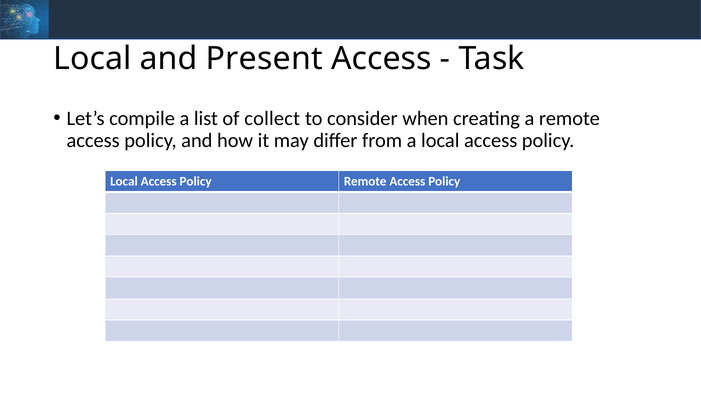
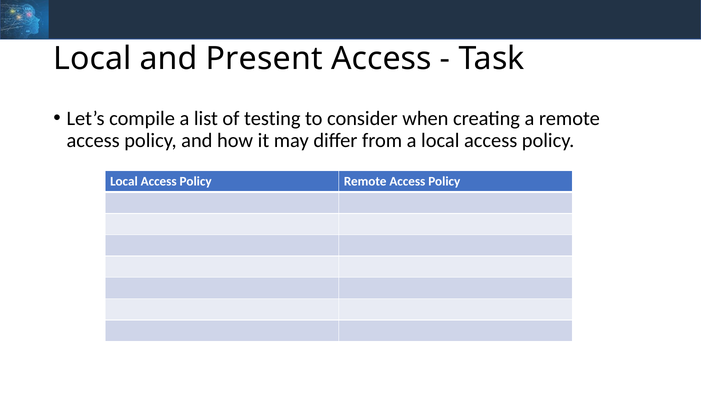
collect: collect -> testing
